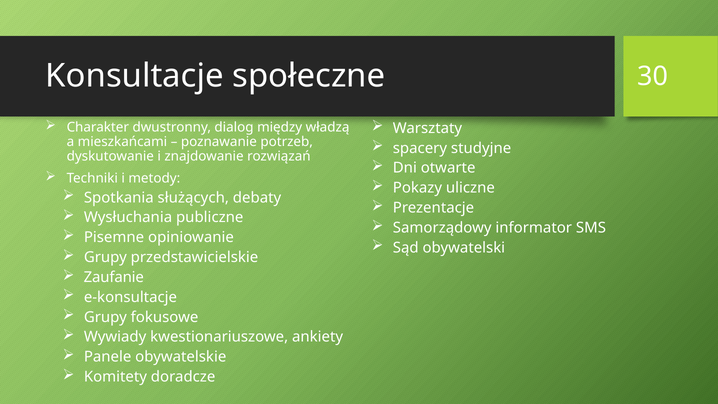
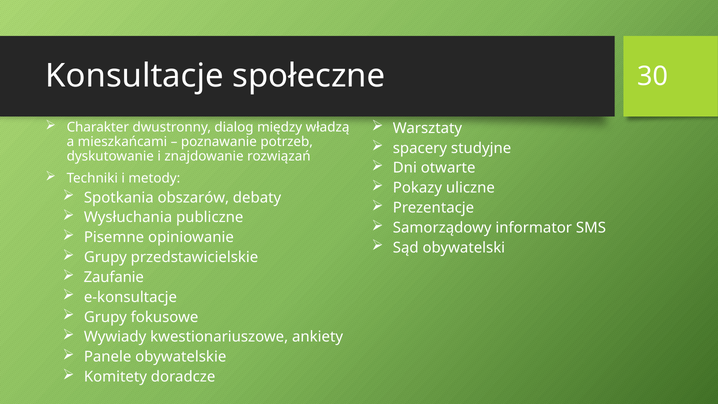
służących: służących -> obszarów
